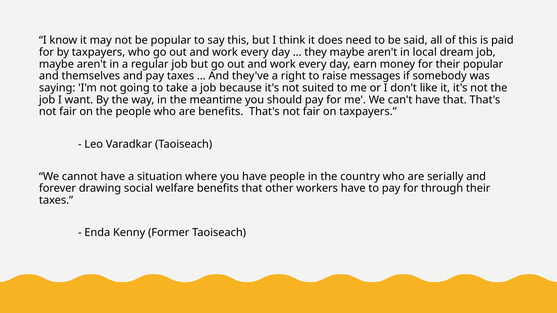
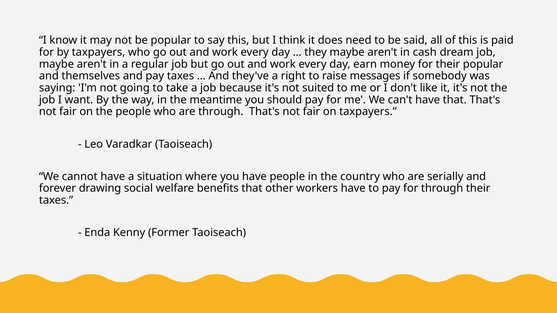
local: local -> cash
are benefits: benefits -> through
